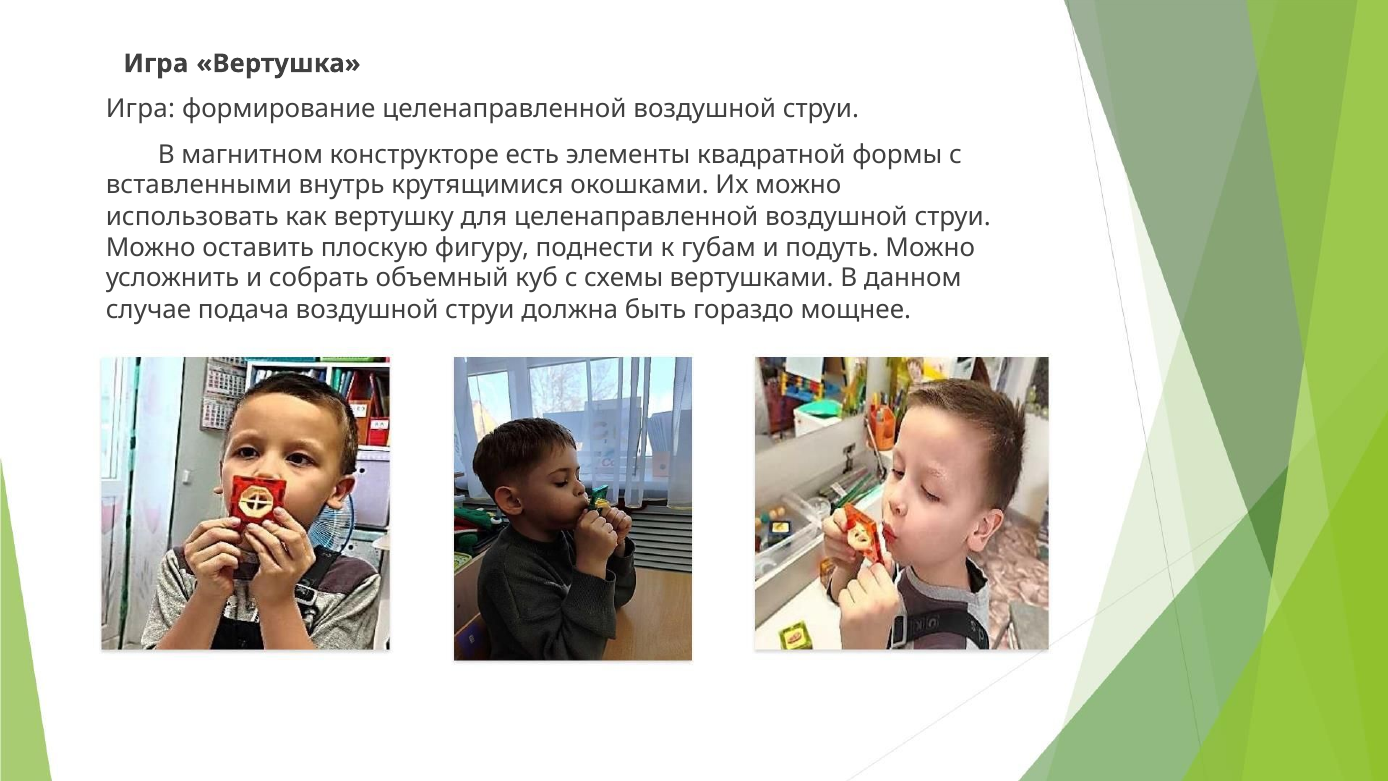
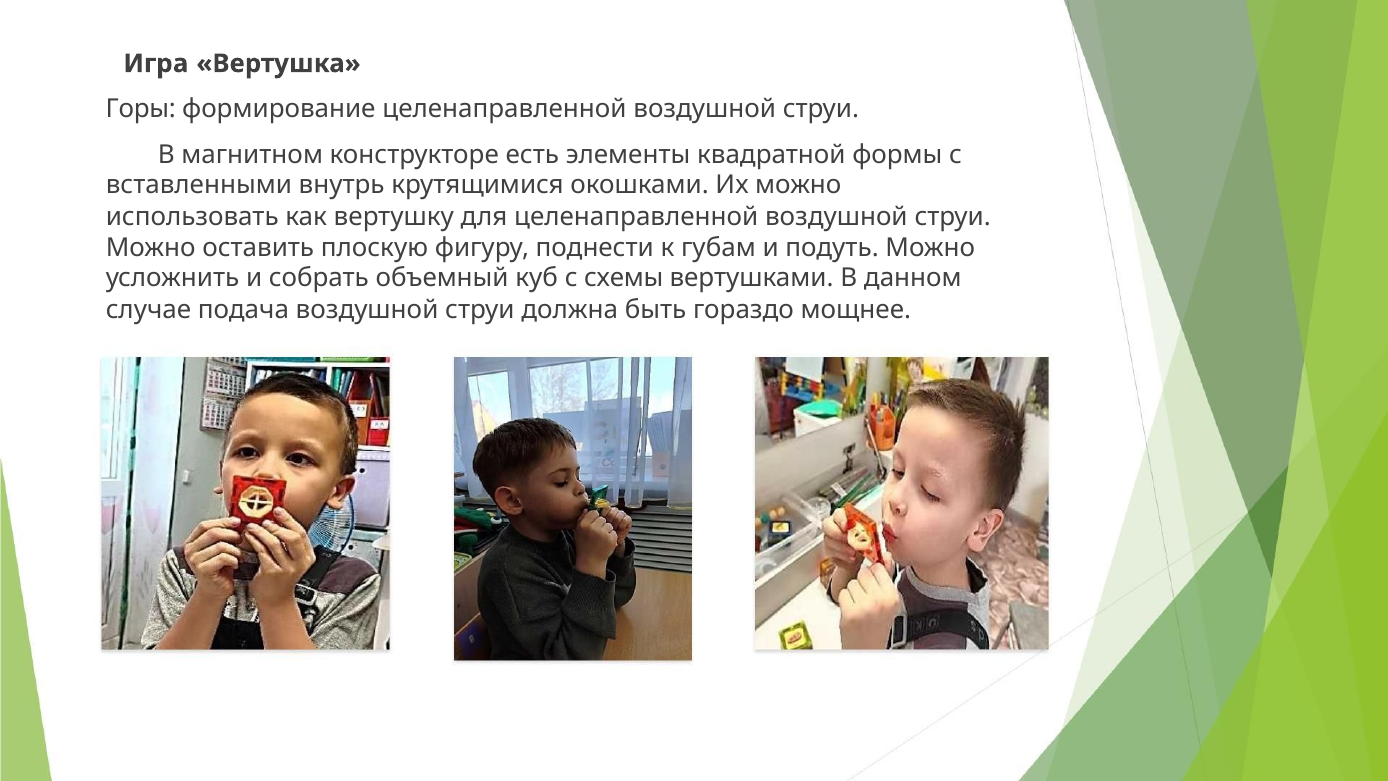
Игра at (140, 109): Игра -> Горы
